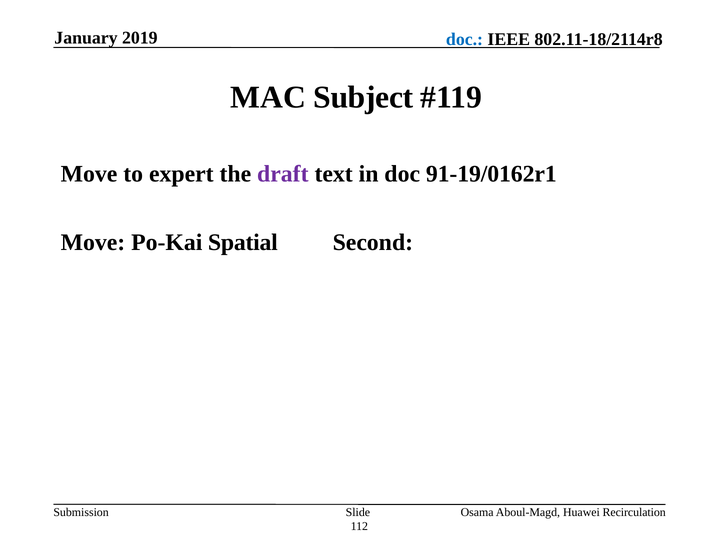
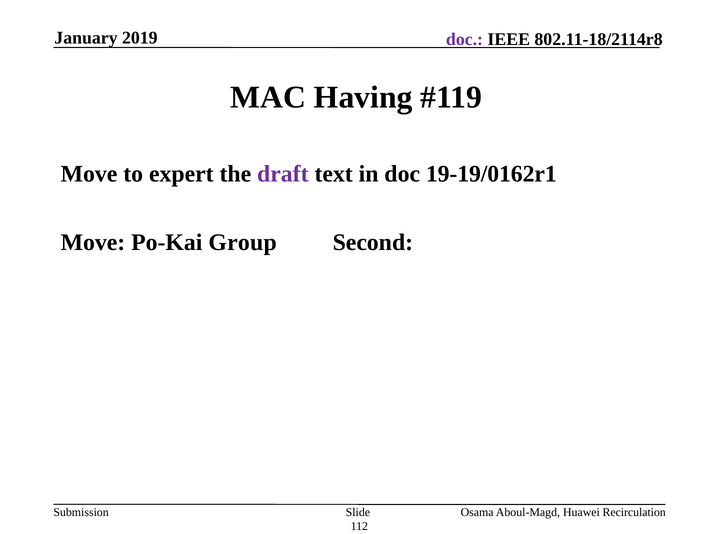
doc at (465, 40) colour: blue -> purple
Subject: Subject -> Having
91-19/0162r1: 91-19/0162r1 -> 19-19/0162r1
Spatial: Spatial -> Group
